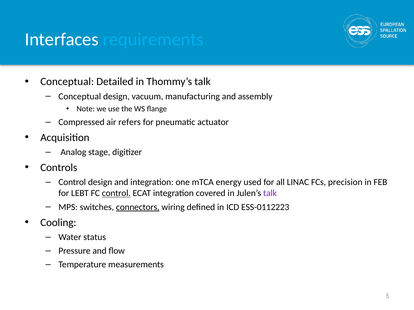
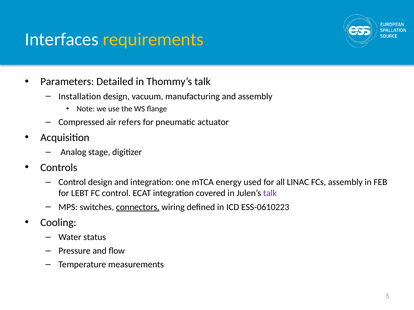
requirements colour: light blue -> yellow
Conceptual at (67, 82): Conceptual -> Parameters
Conceptual at (80, 97): Conceptual -> Installation
FCs precision: precision -> assembly
control at (116, 194) underline: present -> none
ESS-0112223: ESS-0112223 -> ESS-0610223
